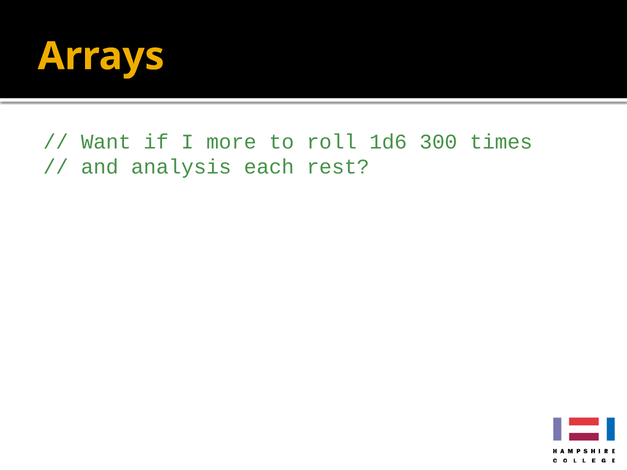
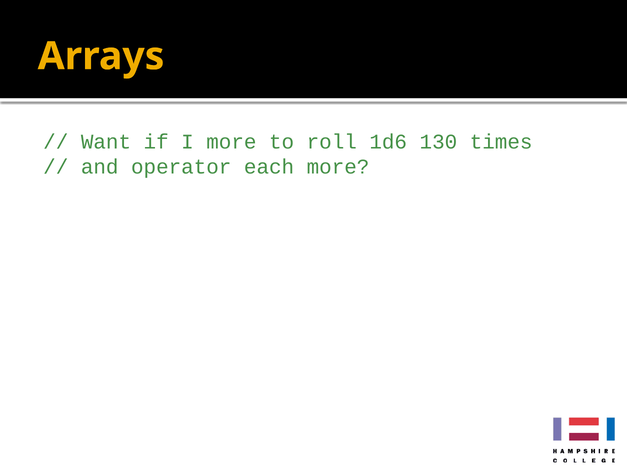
300: 300 -> 130
analysis: analysis -> operator
each rest: rest -> more
